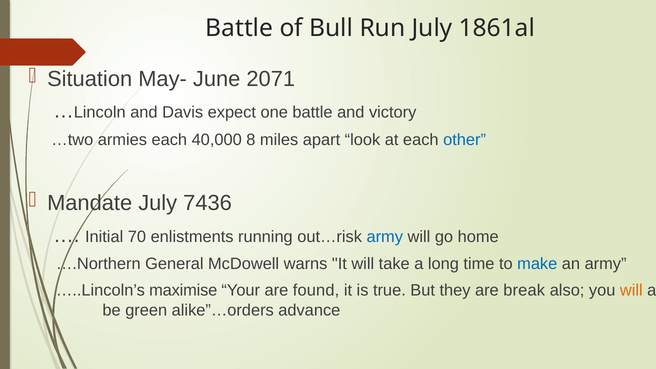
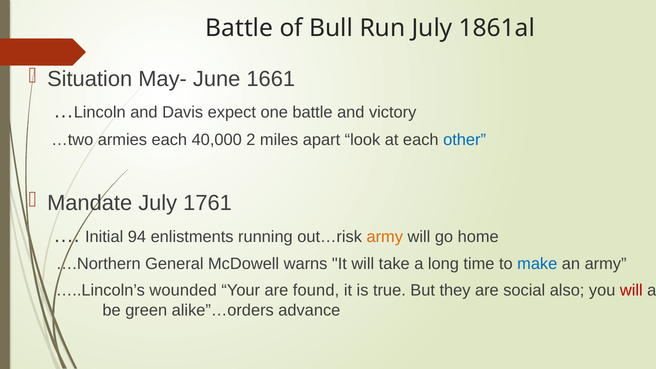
2071: 2071 -> 1661
8: 8 -> 2
7436: 7436 -> 1761
70: 70 -> 94
army at (385, 237) colour: blue -> orange
maximise: maximise -> wounded
break: break -> social
will at (631, 290) colour: orange -> red
